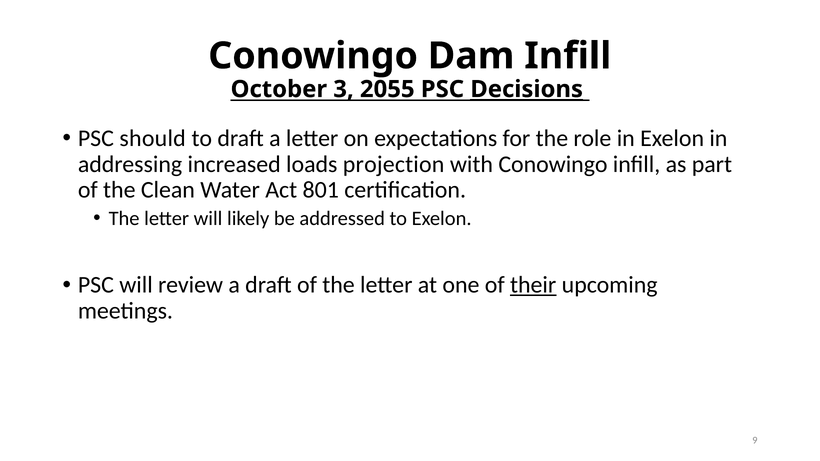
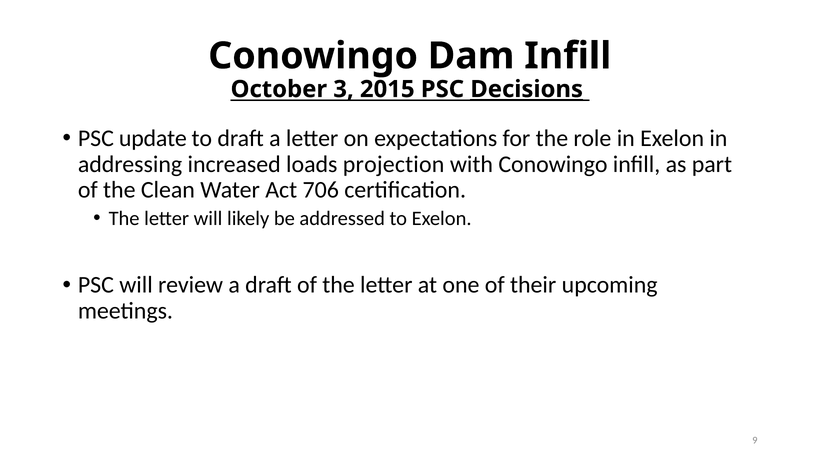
2055: 2055 -> 2015
should: should -> update
801: 801 -> 706
their underline: present -> none
